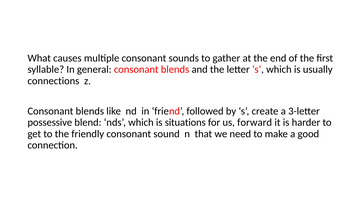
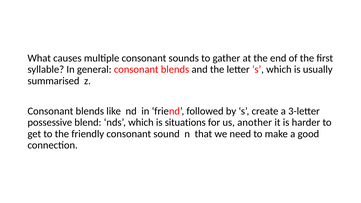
connections: connections -> summarised
forward: forward -> another
